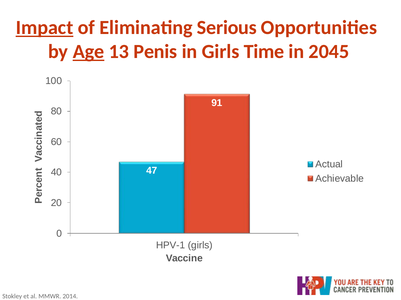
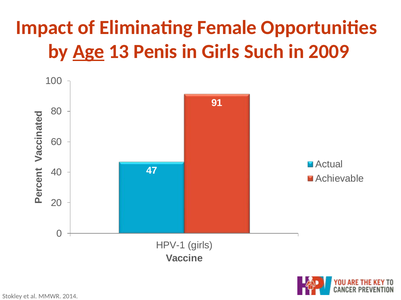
Impact underline: present -> none
Serious: Serious -> Female
Time: Time -> Such
2045: 2045 -> 2009
